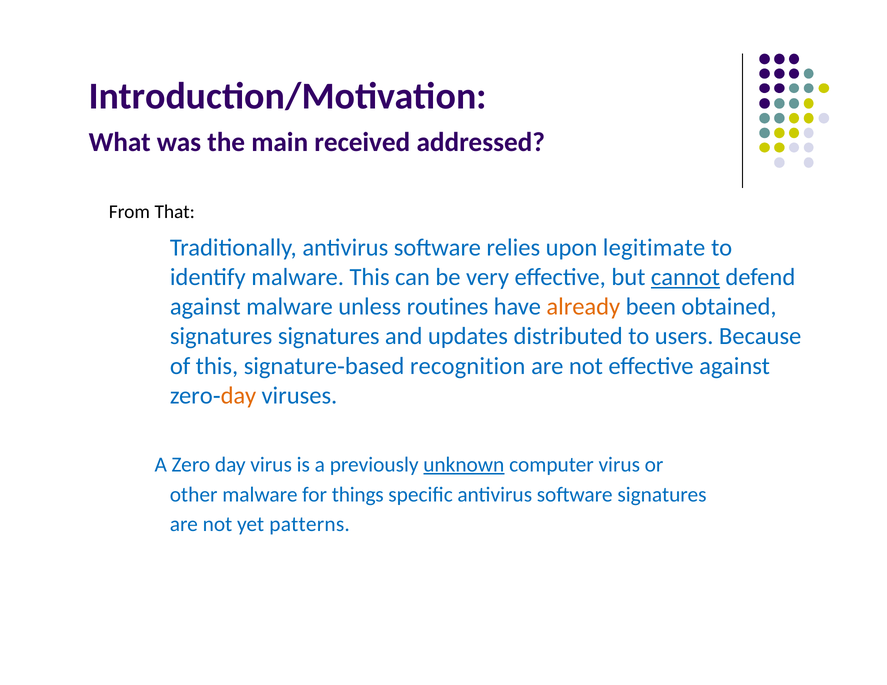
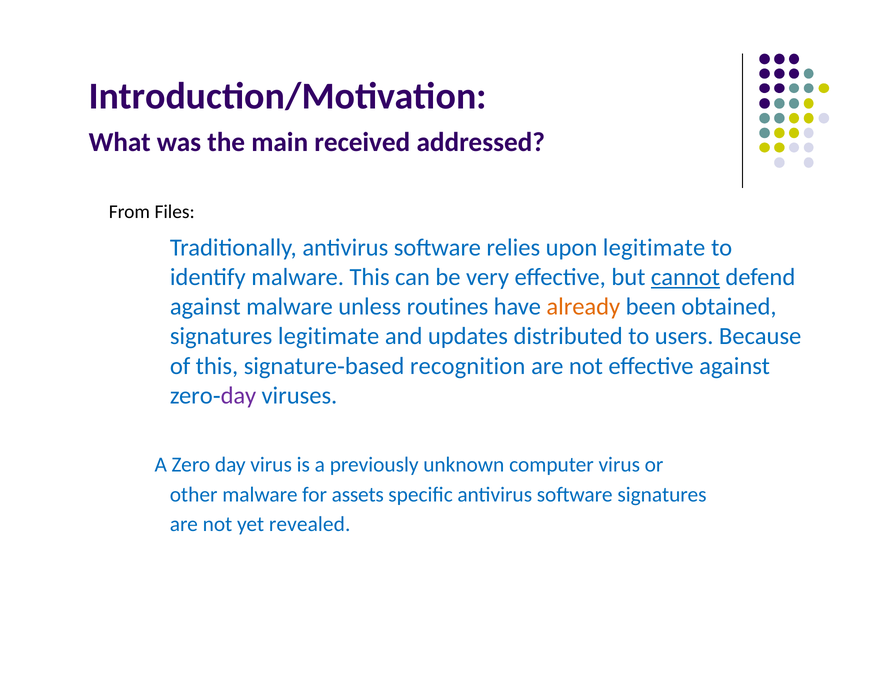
That: That -> Files
signatures signatures: signatures -> legitimate
day at (238, 396) colour: orange -> purple
unknown underline: present -> none
things: things -> assets
patterns: patterns -> revealed
